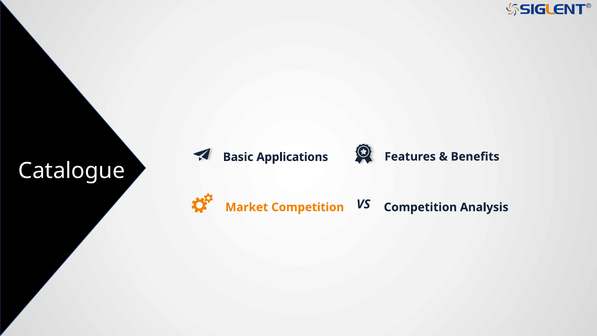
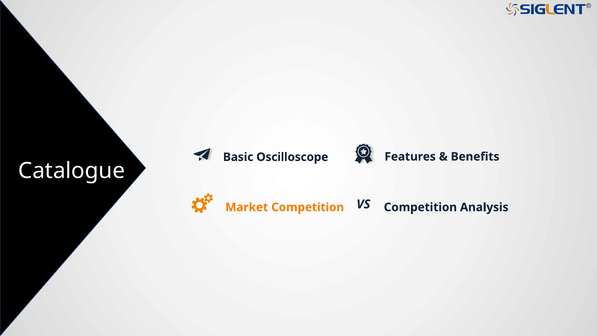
Applications: Applications -> Oscilloscope
